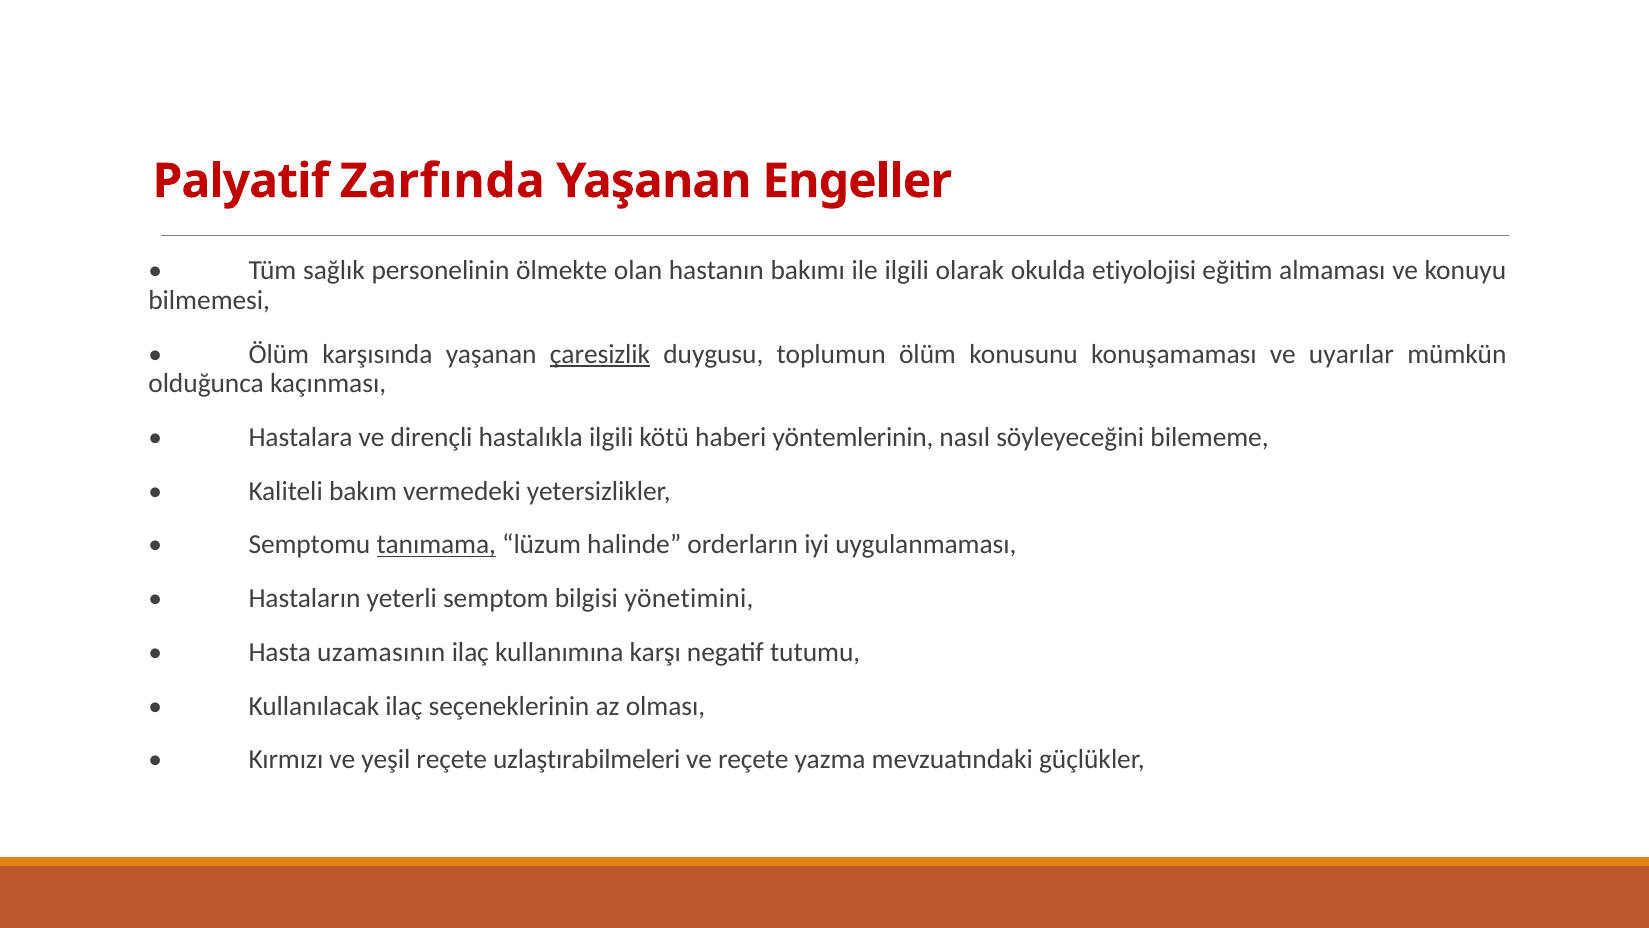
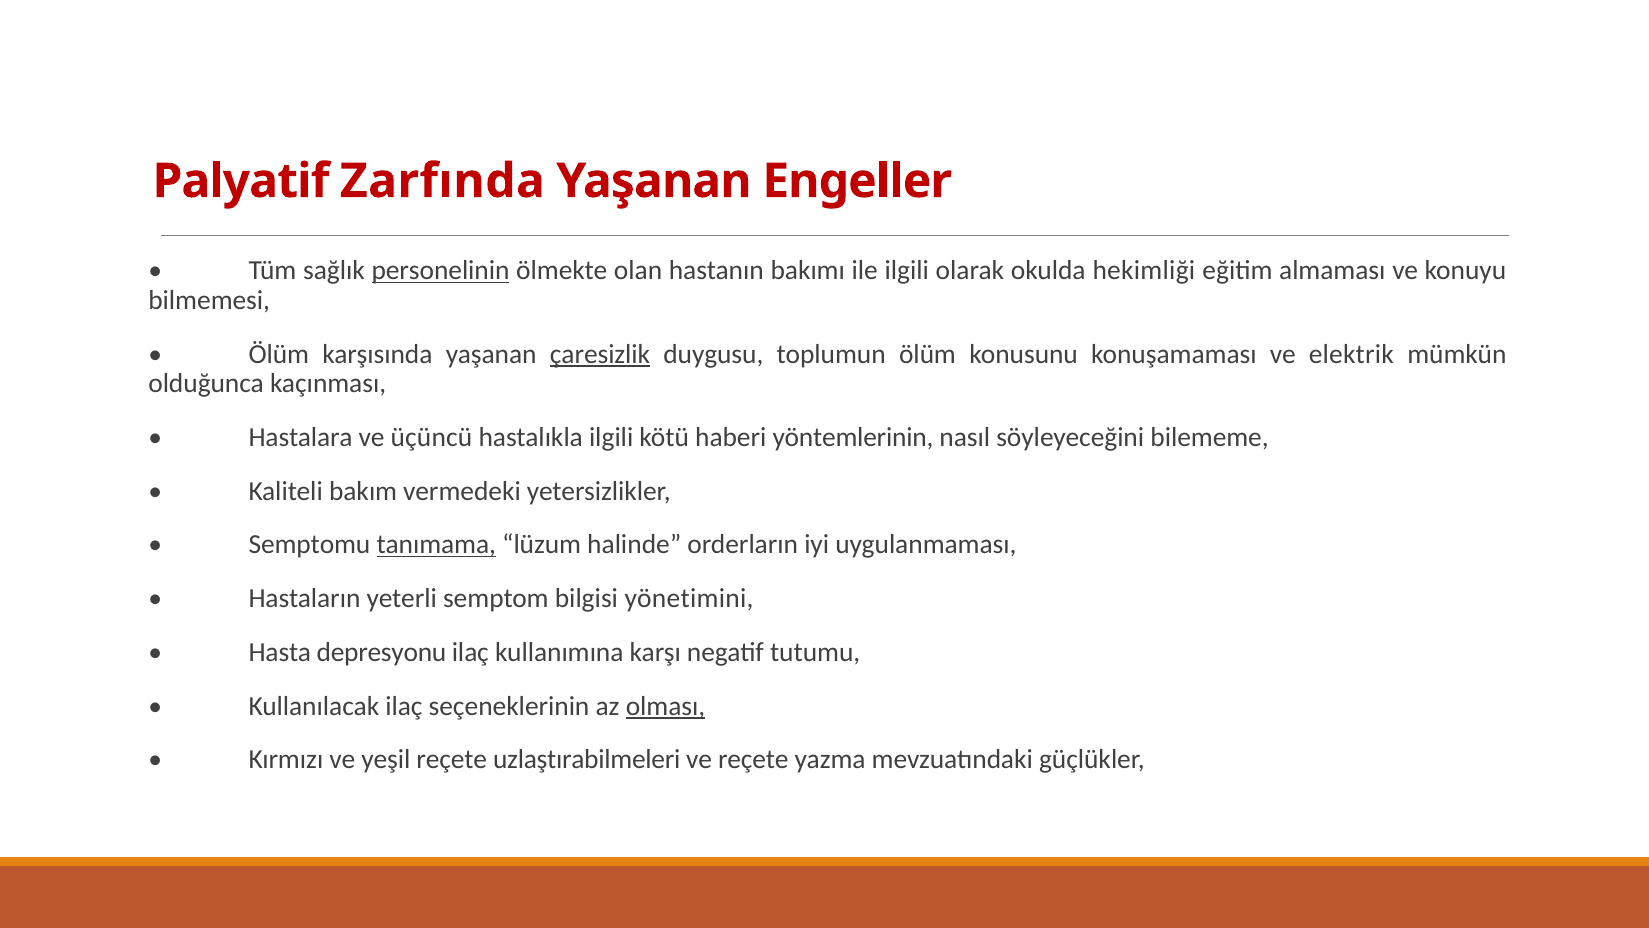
personelinin underline: none -> present
etiyolojisi: etiyolojisi -> hekimliği
uyarılar: uyarılar -> elektrik
dirençli: dirençli -> üçüncü
uzamasının: uzamasının -> depresyonu
olması underline: none -> present
